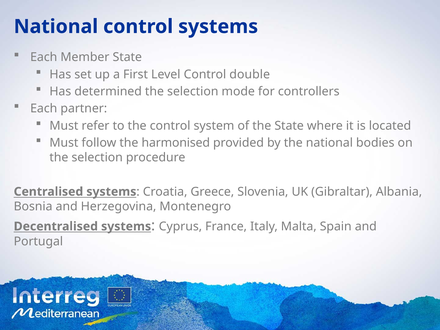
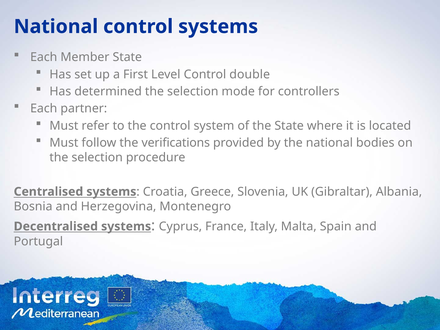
harmonised: harmonised -> verifications
